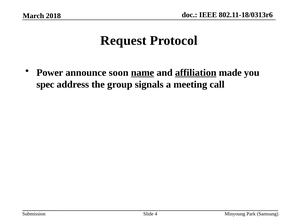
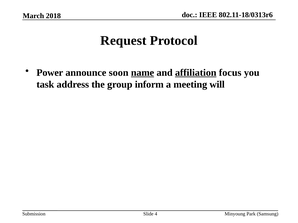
made: made -> focus
spec: spec -> task
signals: signals -> inform
call: call -> will
